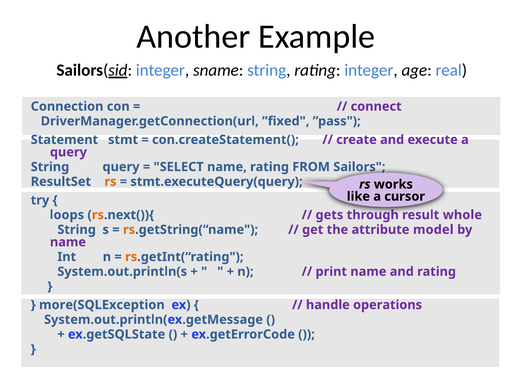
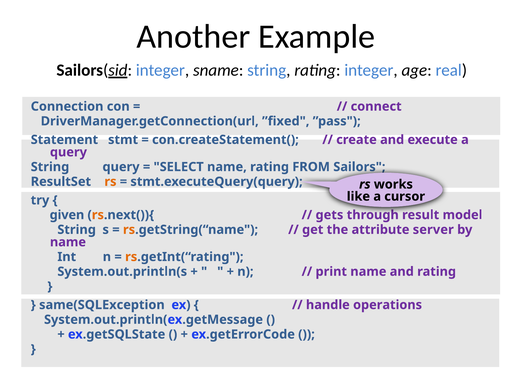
loops: loops -> given
whole: whole -> model
model: model -> server
more(SQLException: more(SQLException -> same(SQLException
